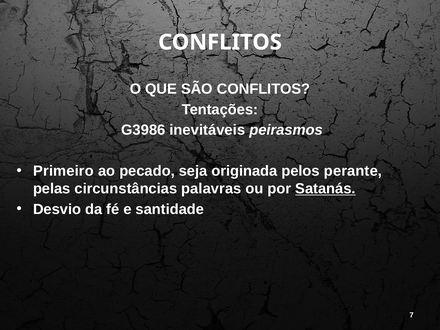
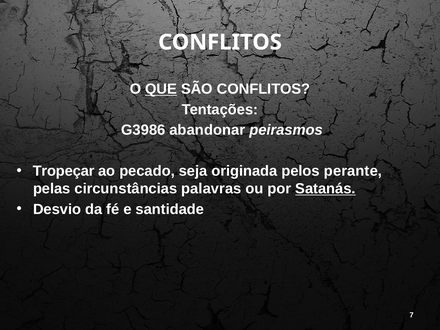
QUE underline: none -> present
inevitáveis: inevitáveis -> abandonar
Primeiro: Primeiro -> Tropeçar
